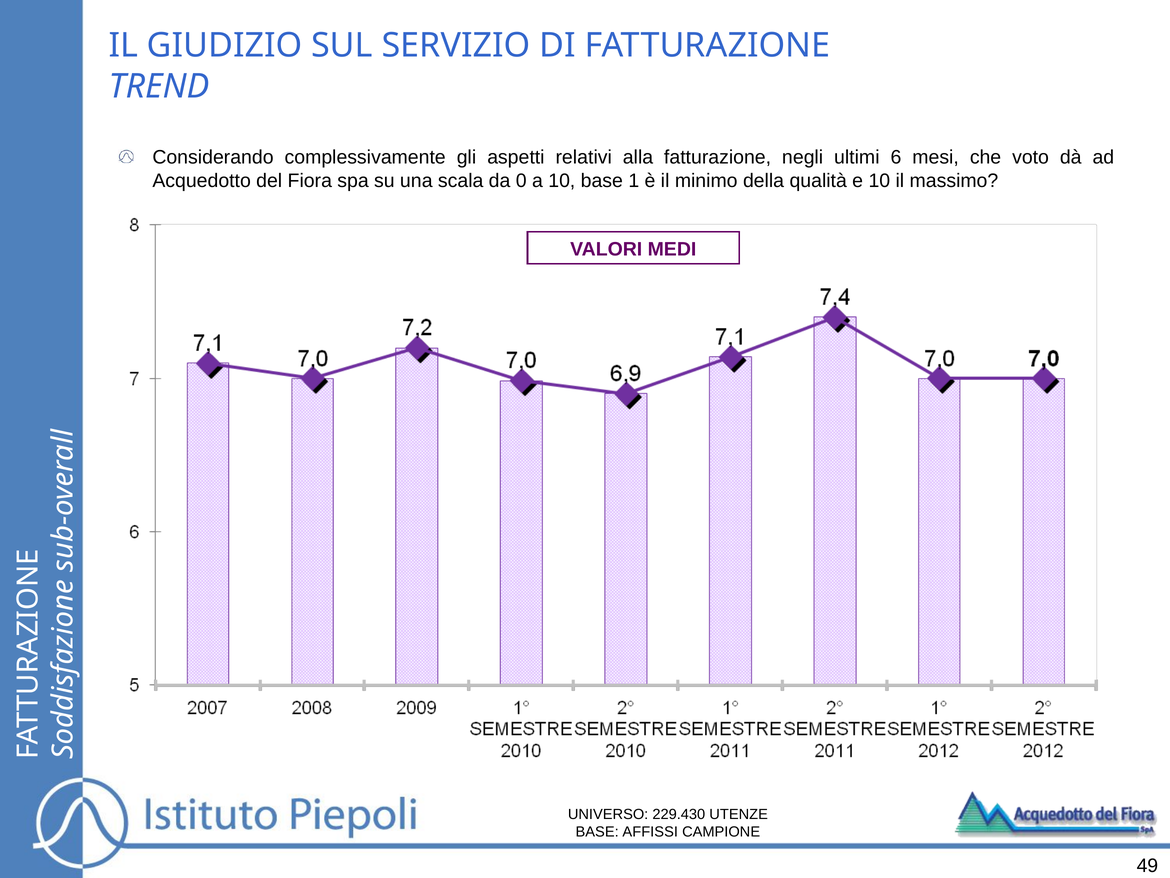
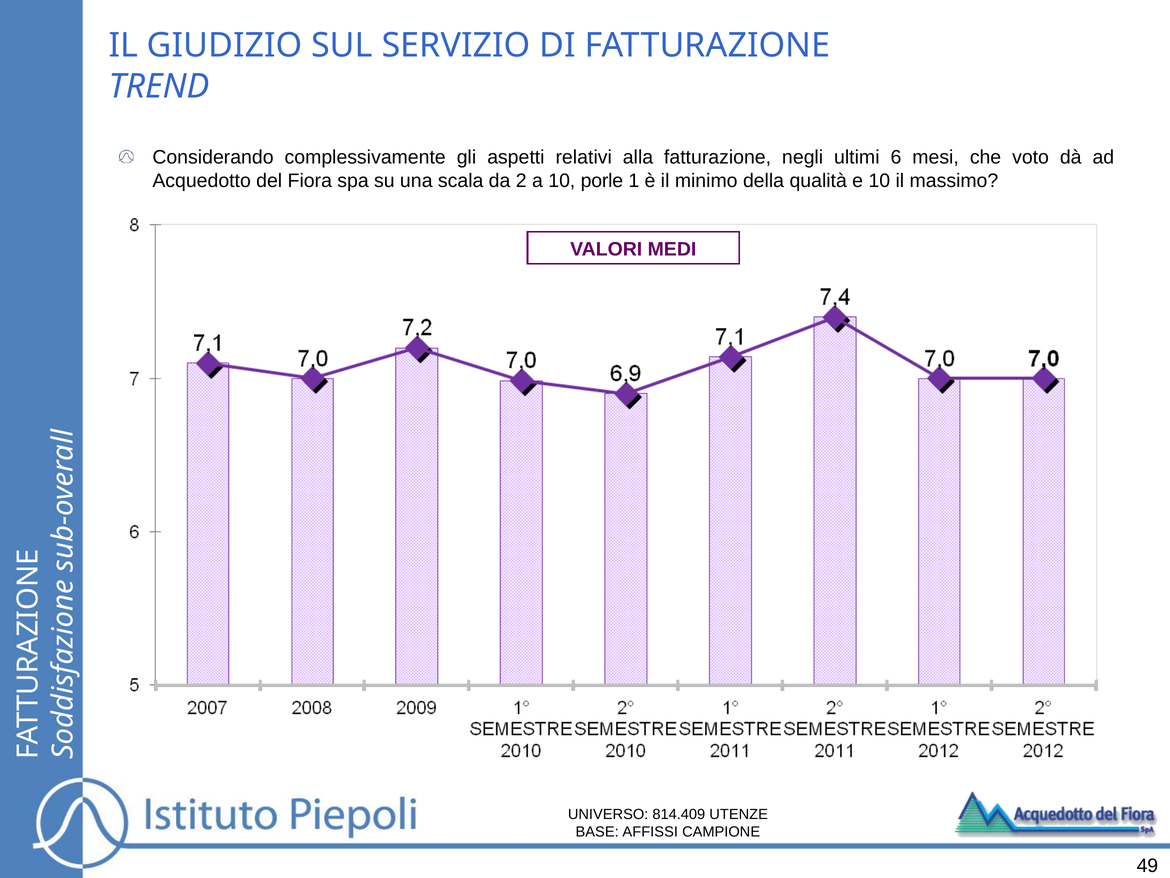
0: 0 -> 2
10 base: base -> porle
229.430: 229.430 -> 814.409
